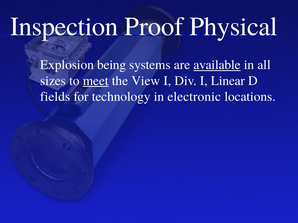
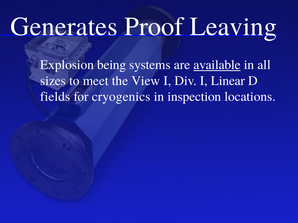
Inspection: Inspection -> Generates
Physical: Physical -> Leaving
meet underline: present -> none
technology: technology -> cryogenics
electronic: electronic -> inspection
